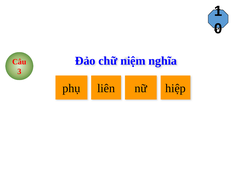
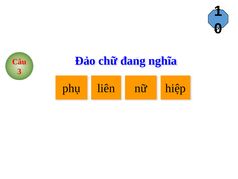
niệm: niệm -> đang
